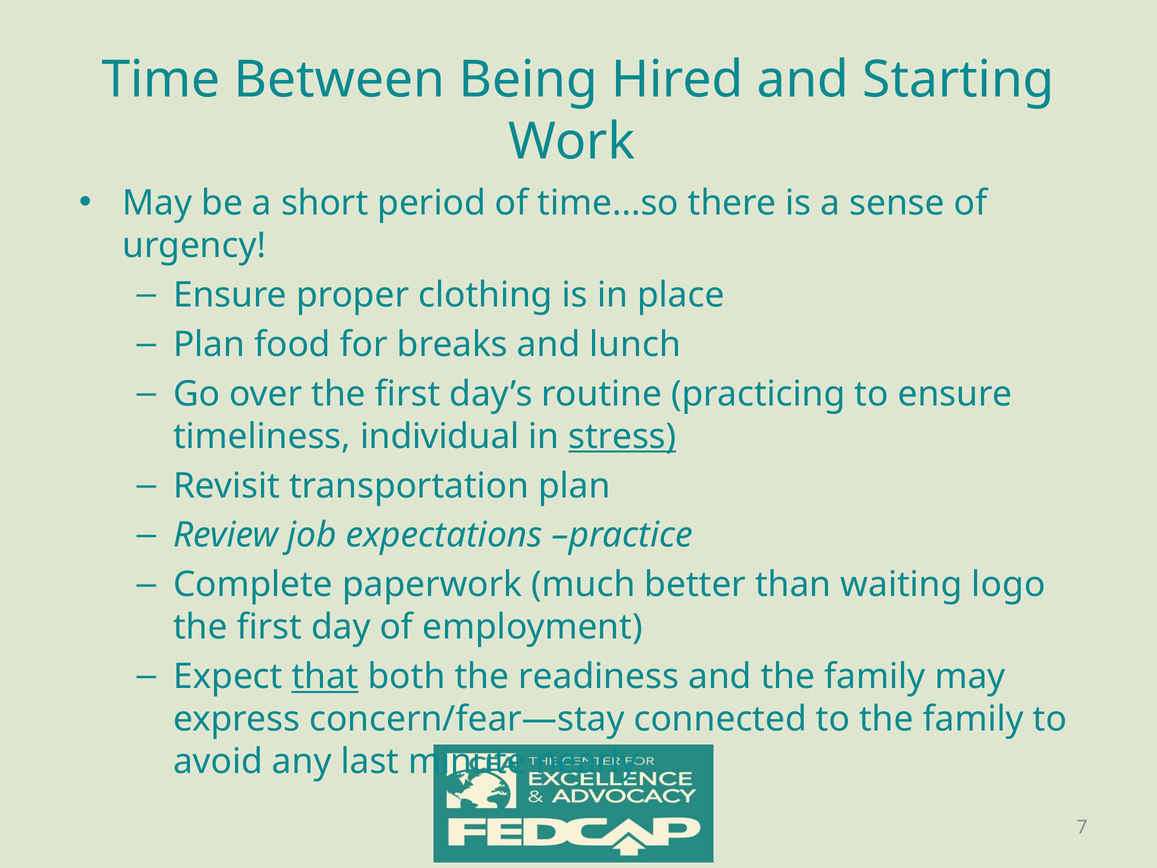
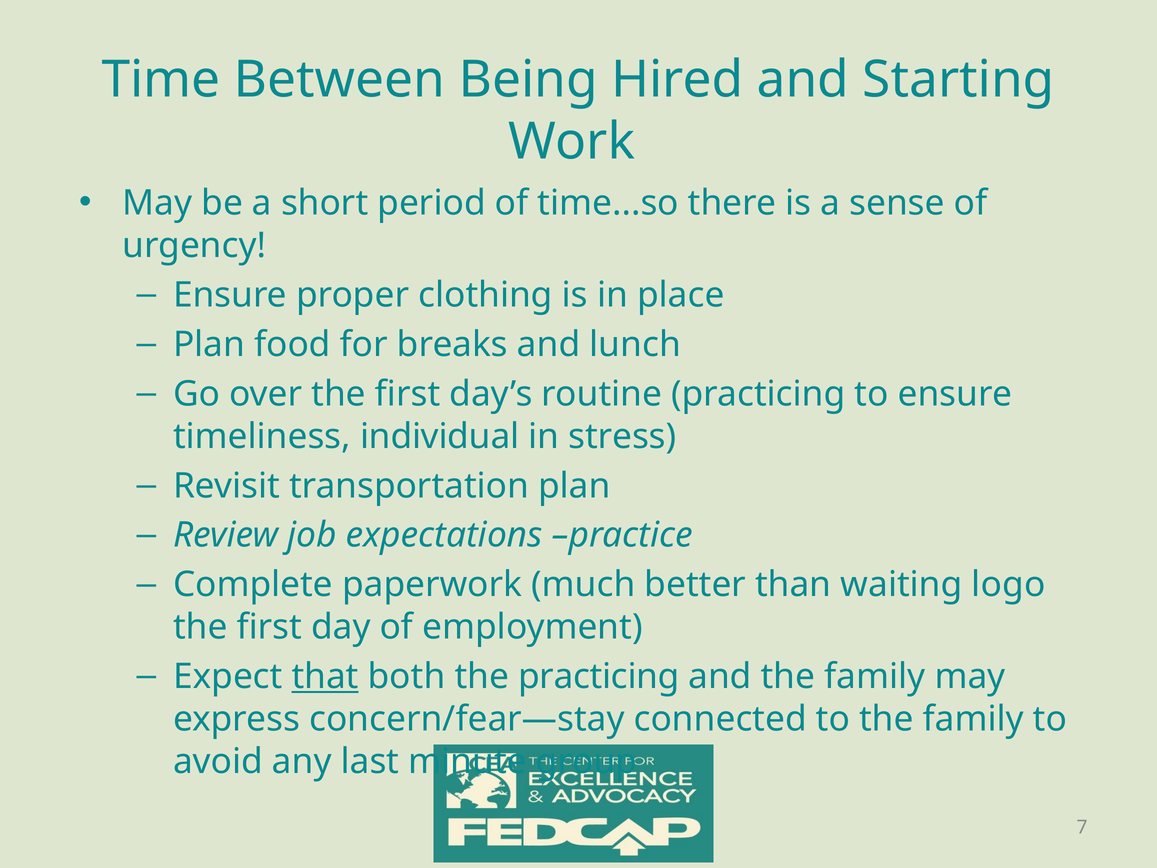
stress underline: present -> none
the readiness: readiness -> practicing
nearly: nearly -> group
